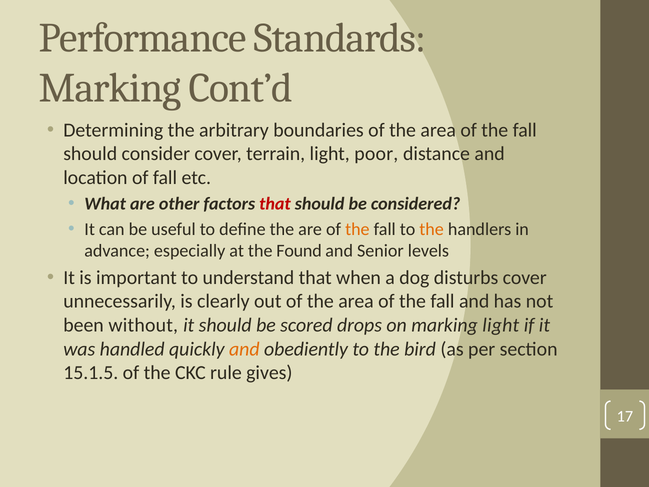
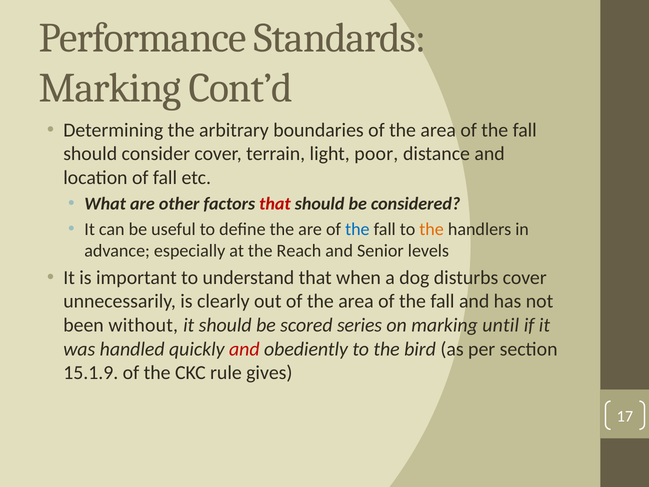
the at (357, 229) colour: orange -> blue
Found: Found -> Reach
drops: drops -> series
marking light: light -> until
and at (244, 349) colour: orange -> red
15.1.5: 15.1.5 -> 15.1.9
